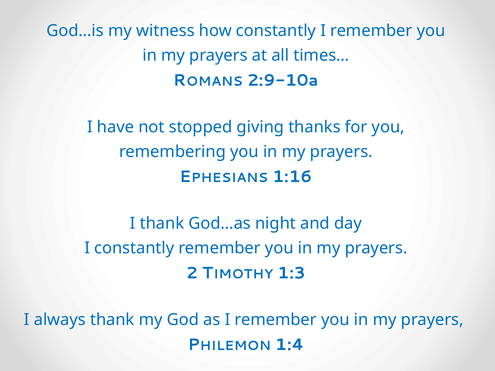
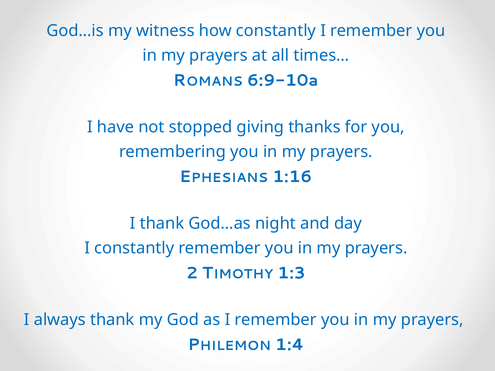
2:9-10a: 2:9-10a -> 6:9-10a
